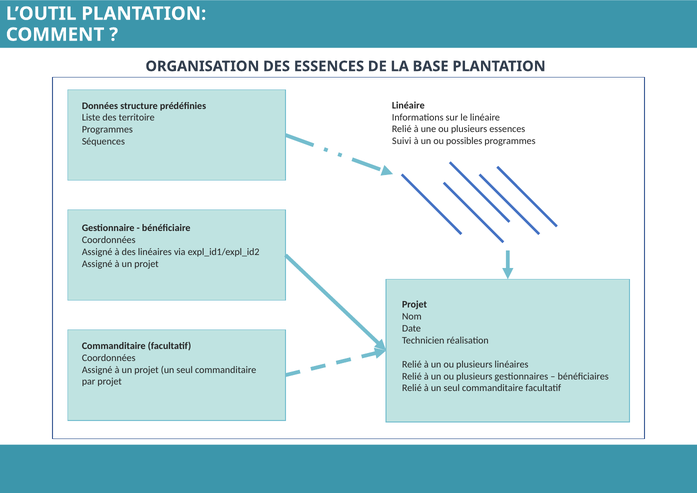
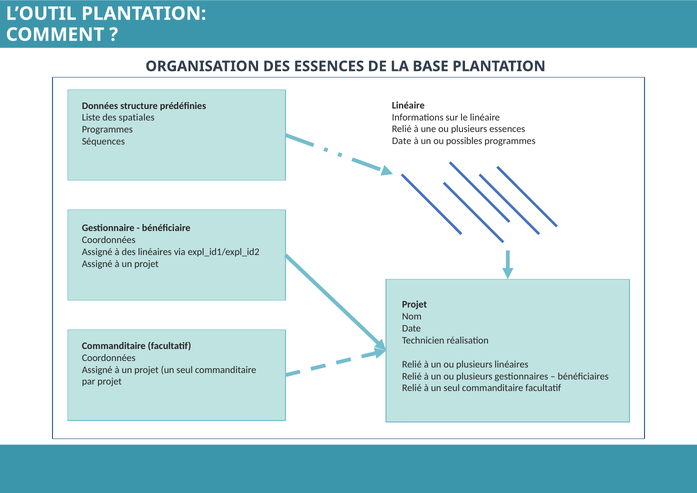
territoire: territoire -> spatiales
Suivi at (402, 141): Suivi -> Date
